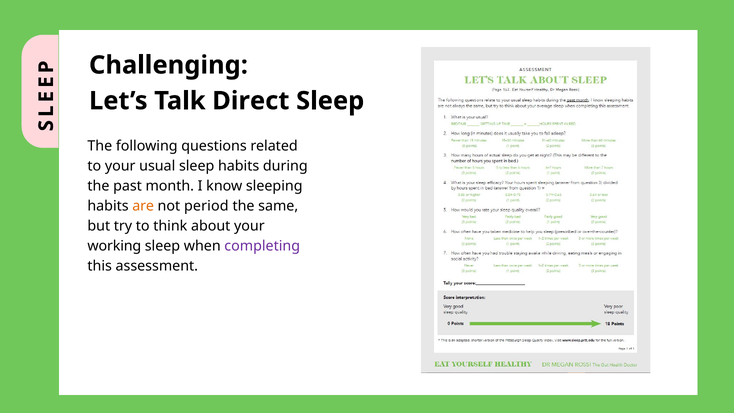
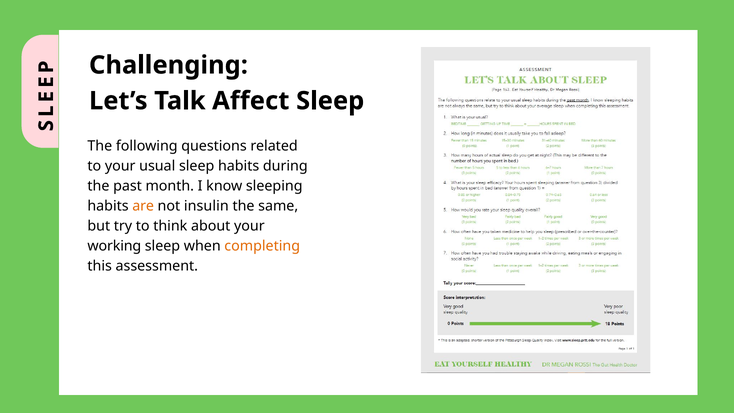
Direct: Direct -> Affect
period: period -> insulin
completing colour: purple -> orange
